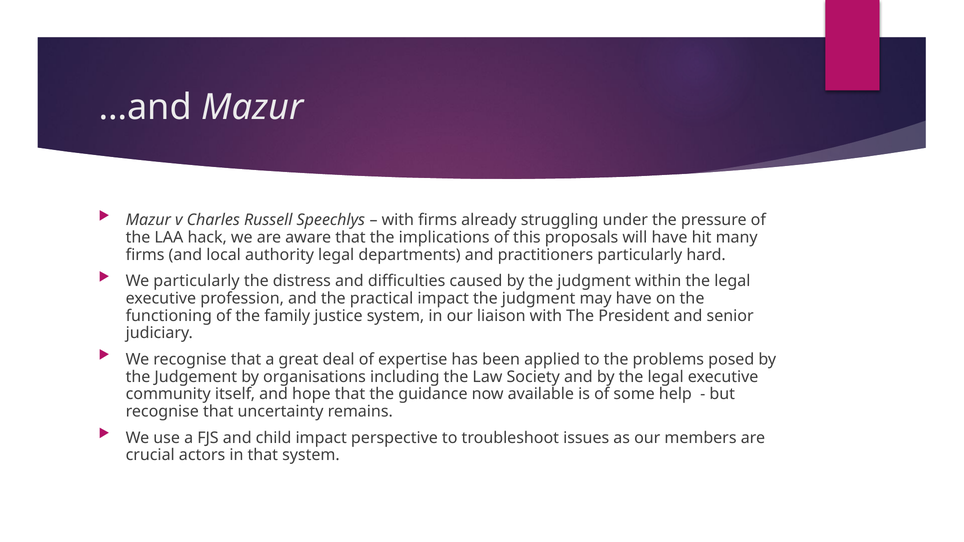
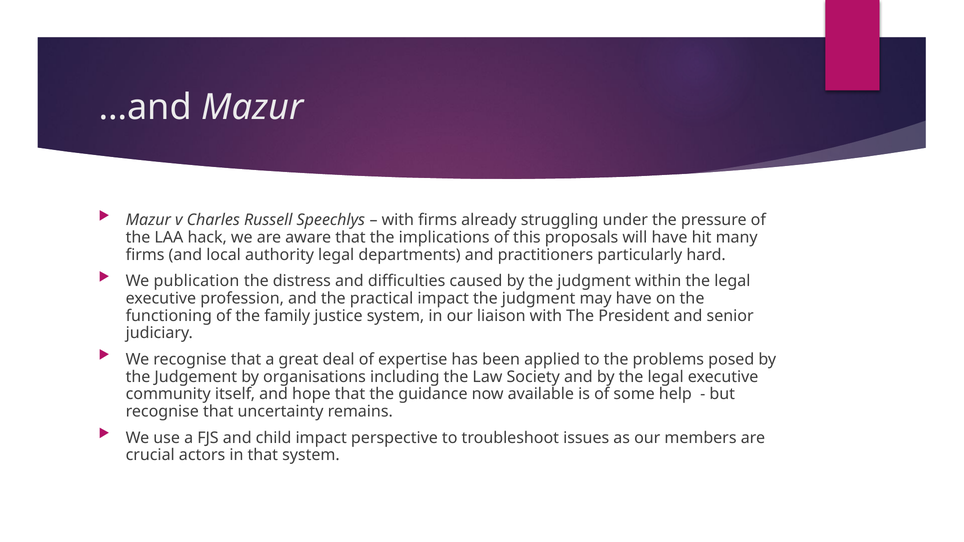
We particularly: particularly -> publication
